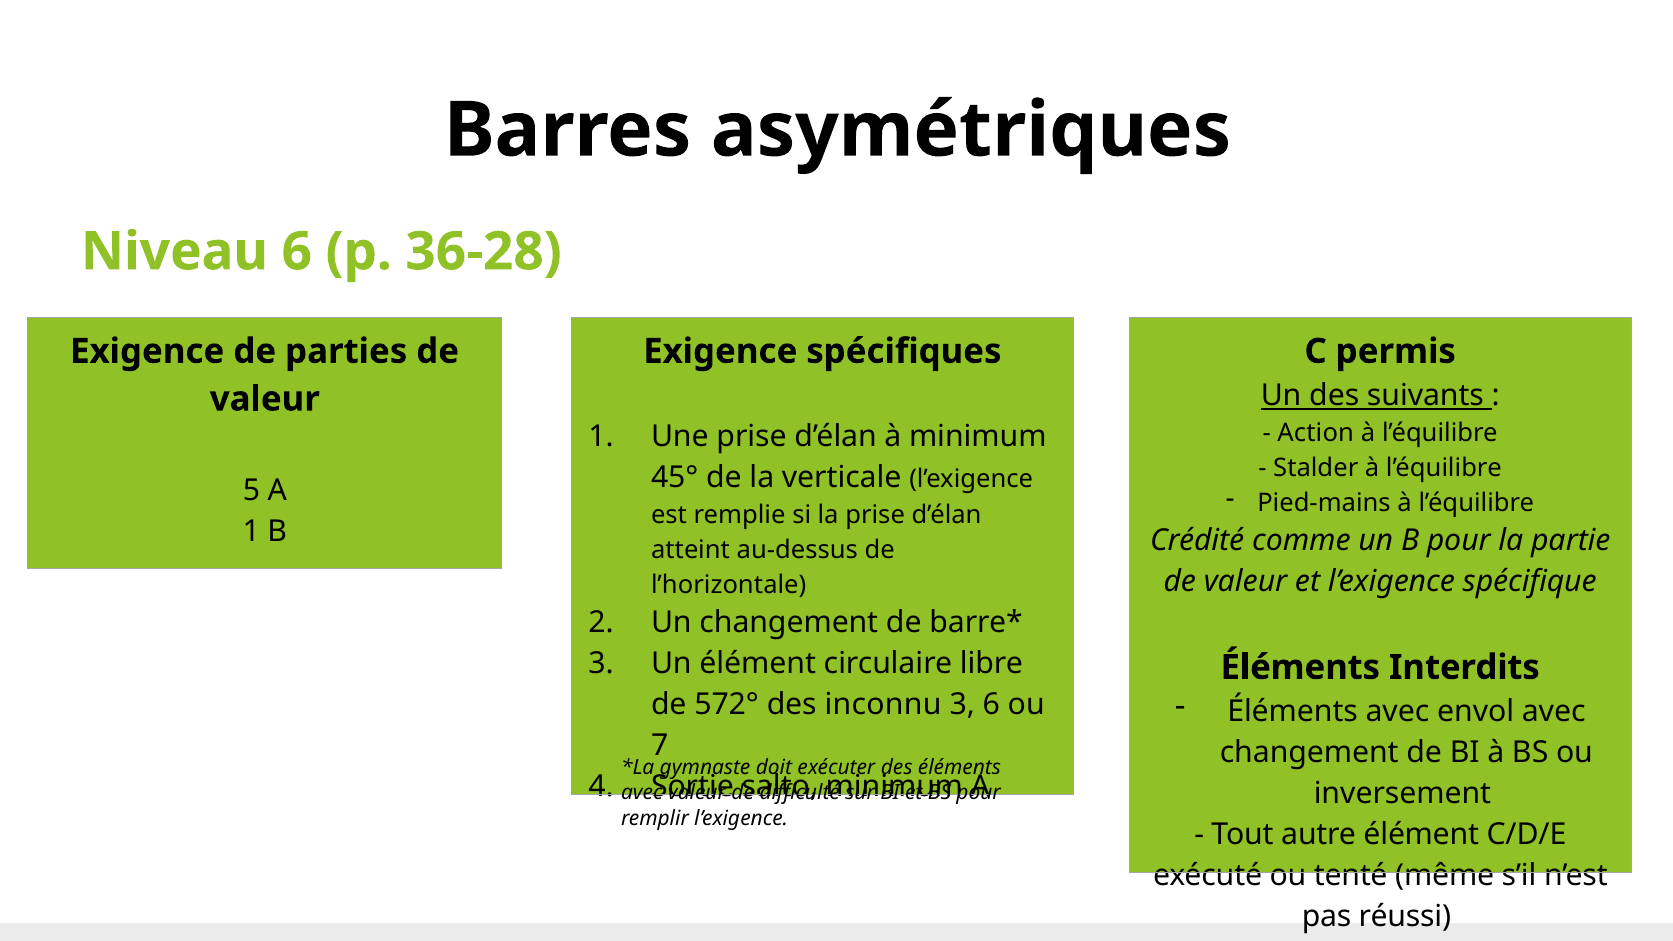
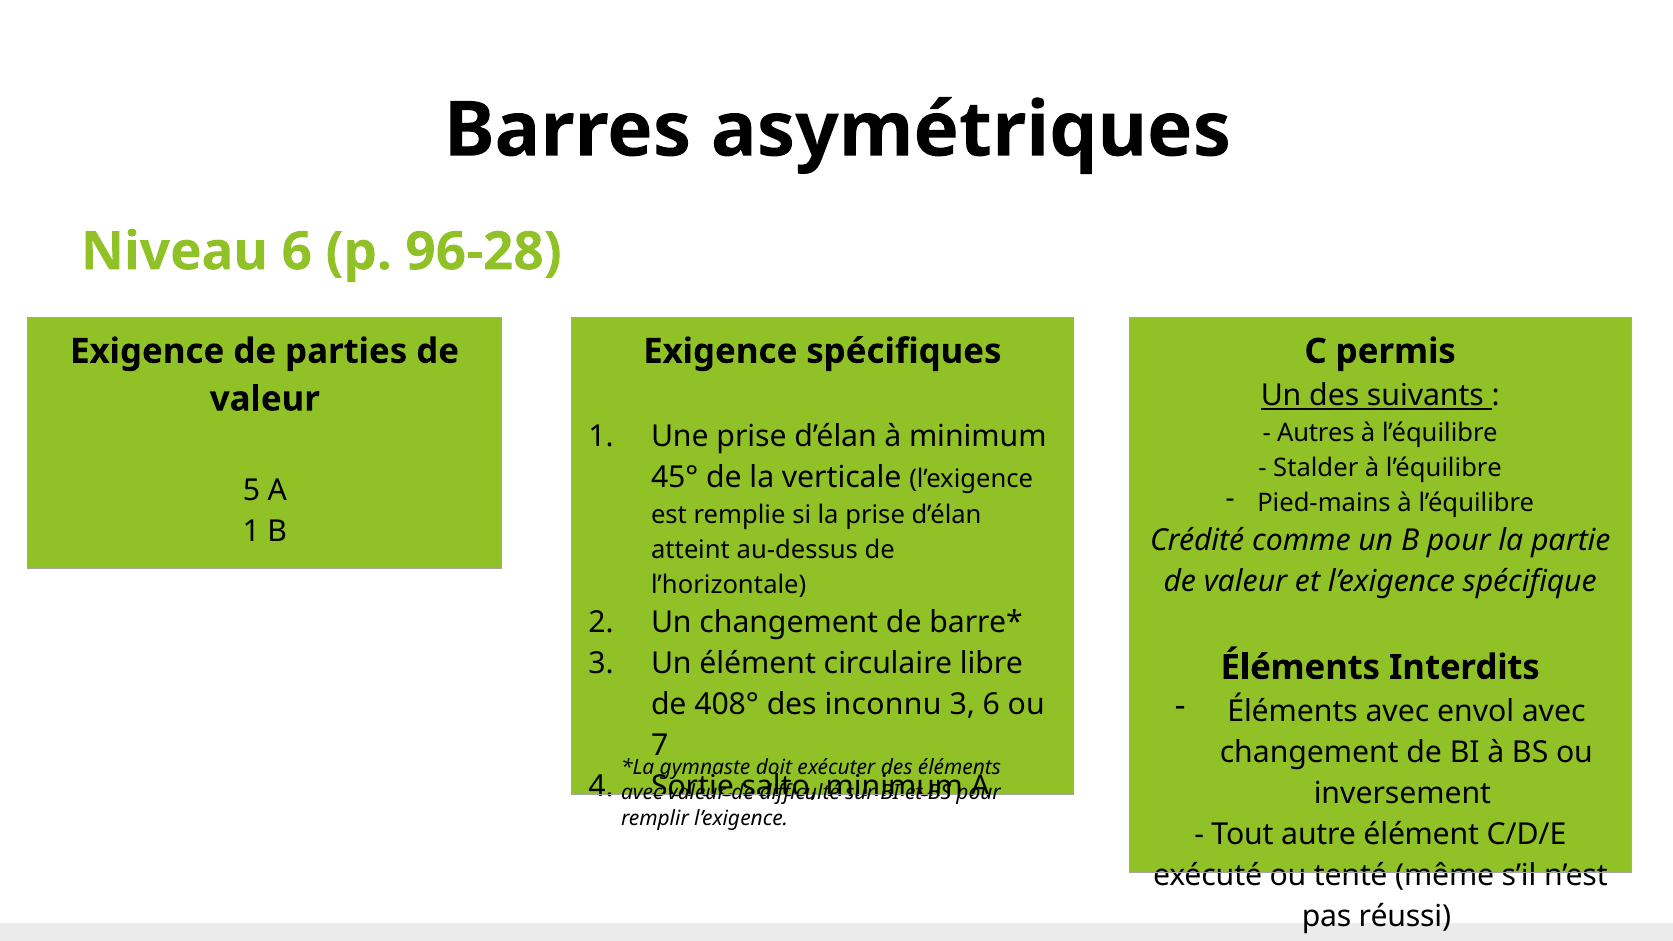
36-28: 36-28 -> 96-28
Action: Action -> Autres
572°: 572° -> 408°
